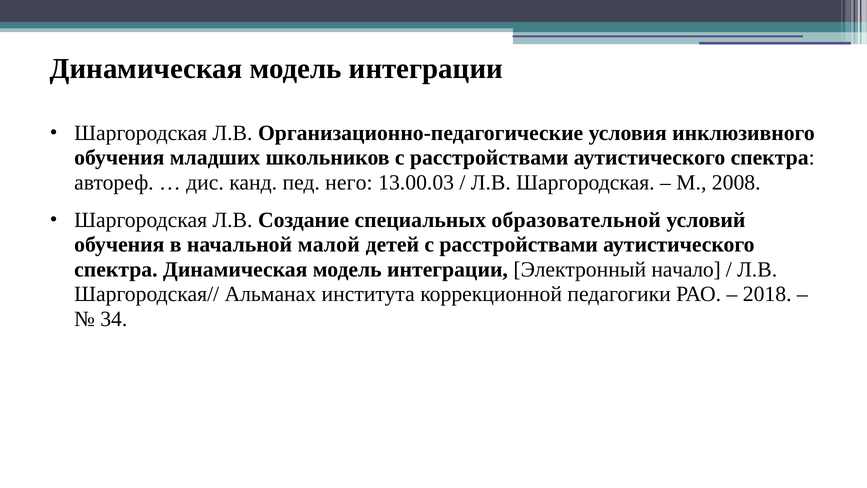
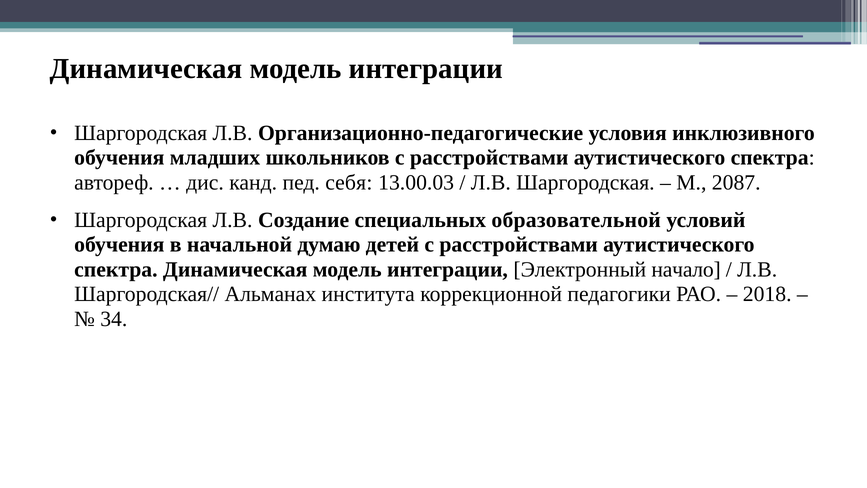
него: него -> себя
2008: 2008 -> 2087
малой: малой -> думаю
